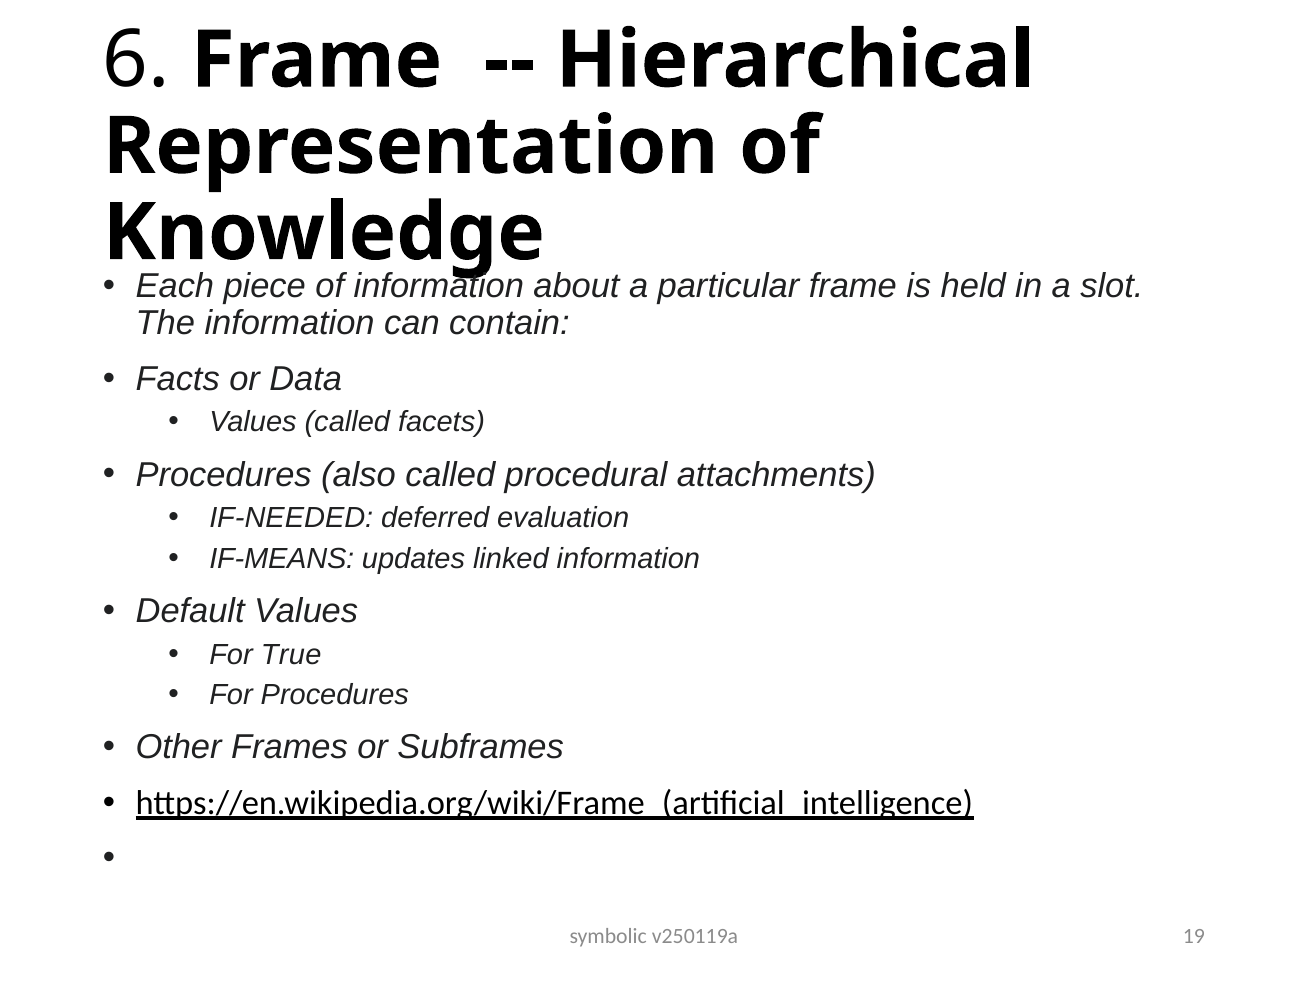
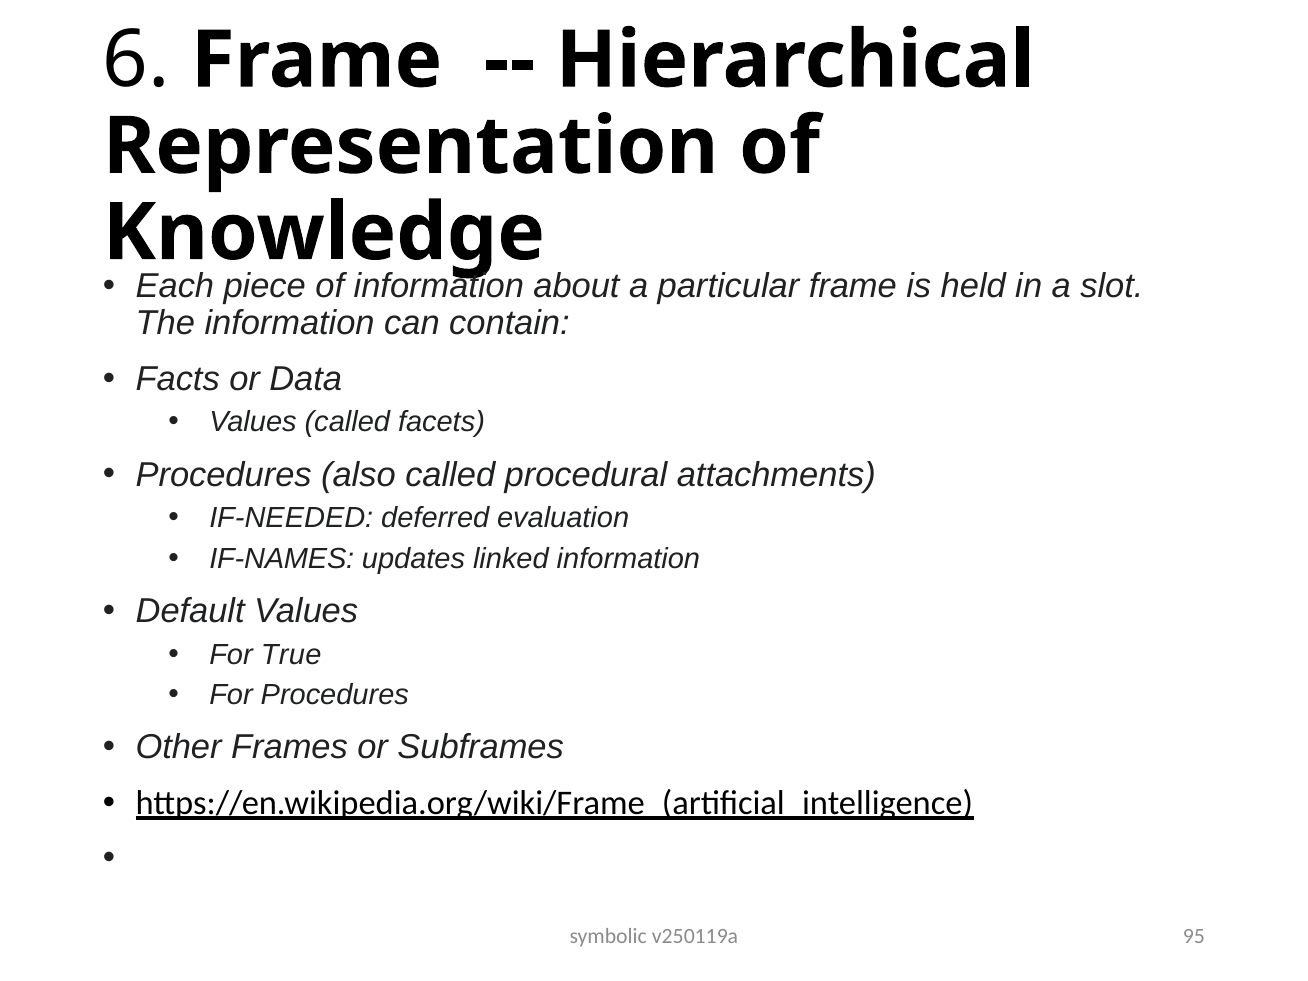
IF-MEANS: IF-MEANS -> IF-NAMES
19: 19 -> 95
